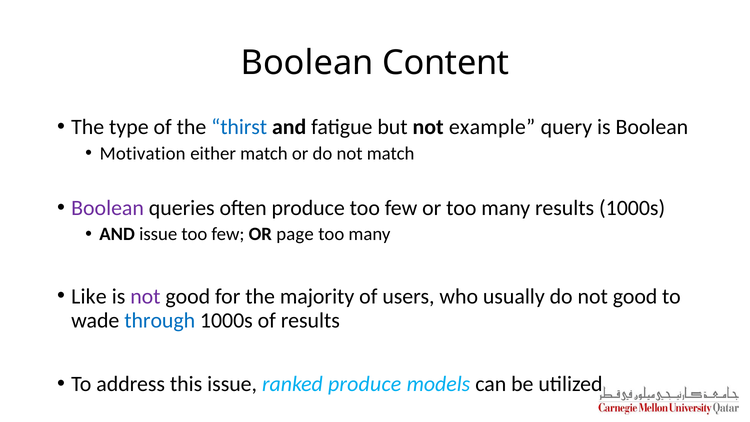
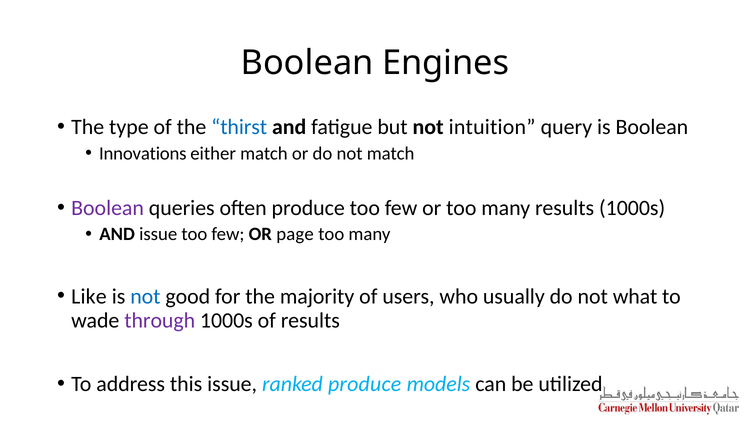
Content: Content -> Engines
example: example -> intuition
Motivation: Motivation -> Innovations
not at (145, 296) colour: purple -> blue
do not good: good -> what
through colour: blue -> purple
